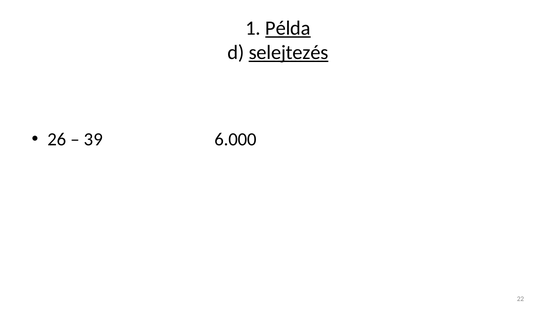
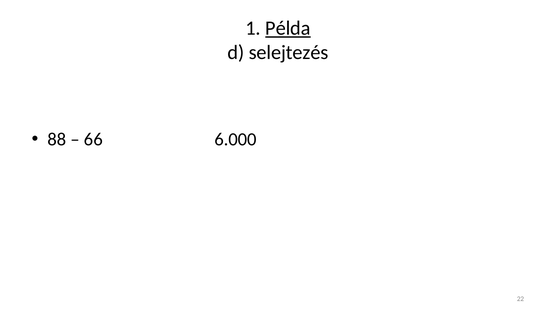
selejtezés underline: present -> none
26: 26 -> 88
39: 39 -> 66
